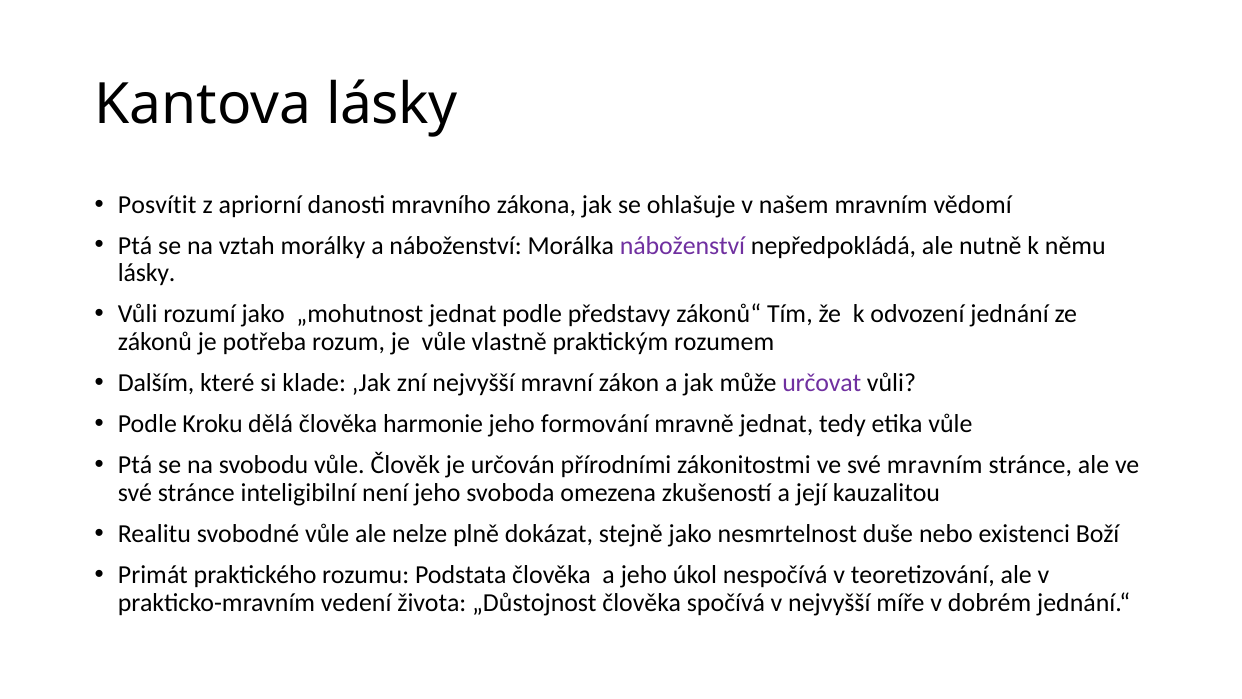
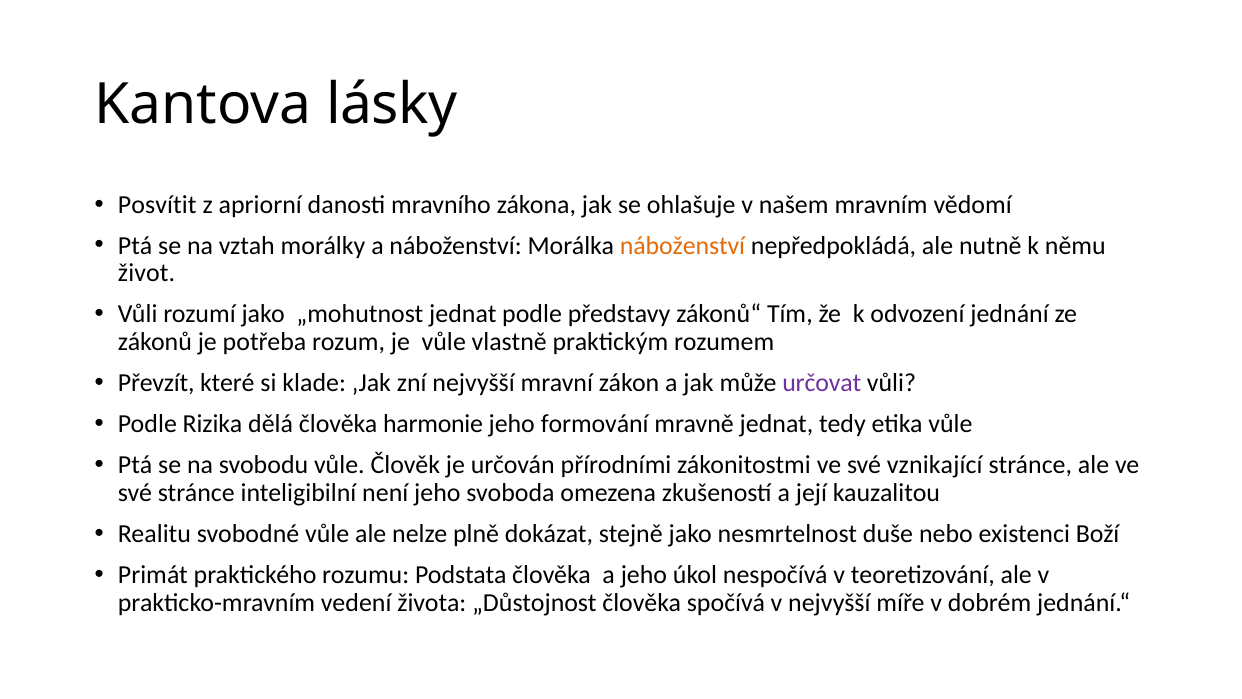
náboženství at (682, 245) colour: purple -> orange
lásky at (147, 273): lásky -> život
Dalším: Dalším -> Převzít
Kroku: Kroku -> Rizika
své mravním: mravním -> vznikající
